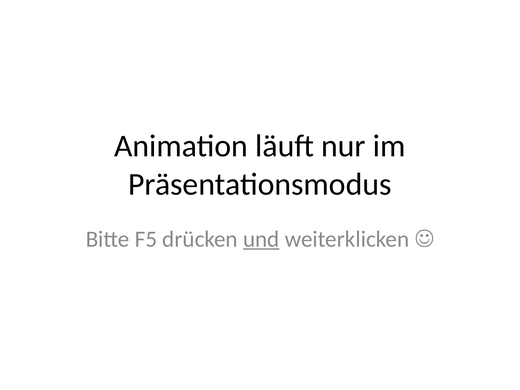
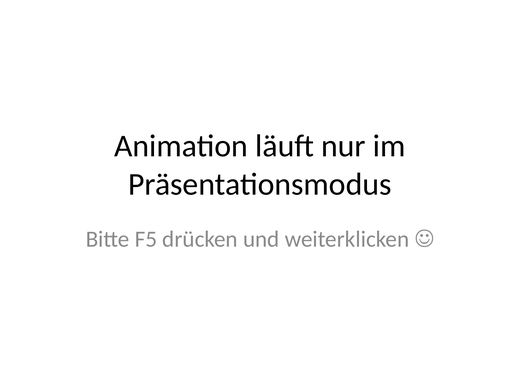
und underline: present -> none
